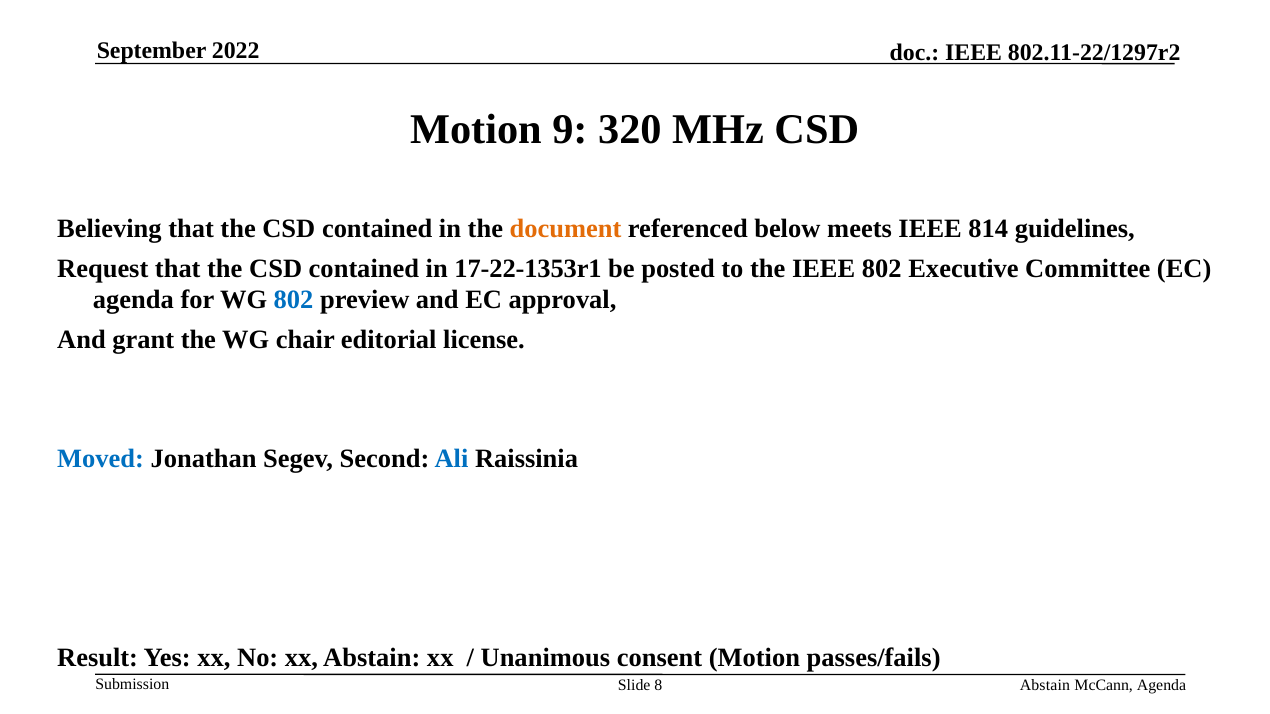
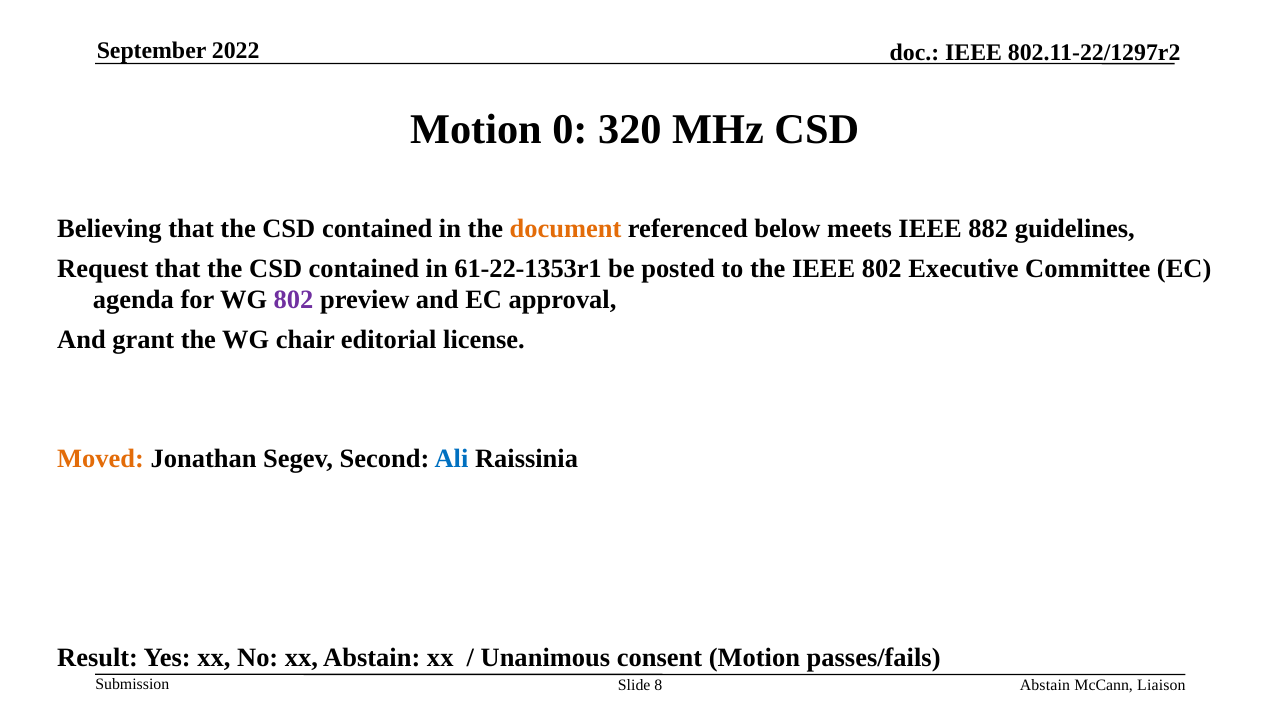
9: 9 -> 0
814: 814 -> 882
17-22-1353r1: 17-22-1353r1 -> 61-22-1353r1
802 at (294, 300) colour: blue -> purple
Moved colour: blue -> orange
McCann Agenda: Agenda -> Liaison
